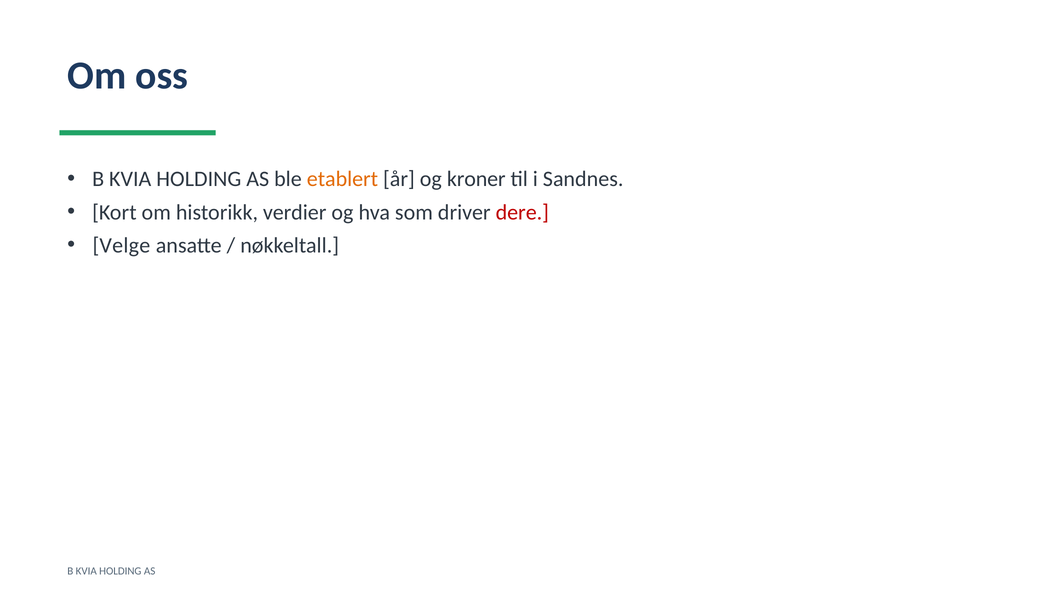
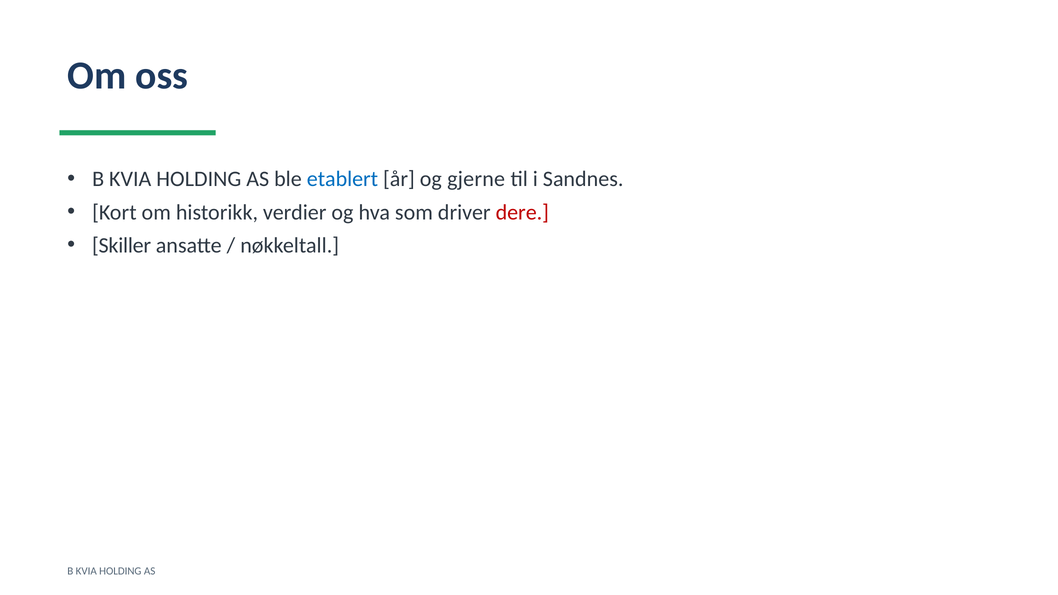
etablert colour: orange -> blue
kroner: kroner -> gjerne
Velge: Velge -> Skiller
